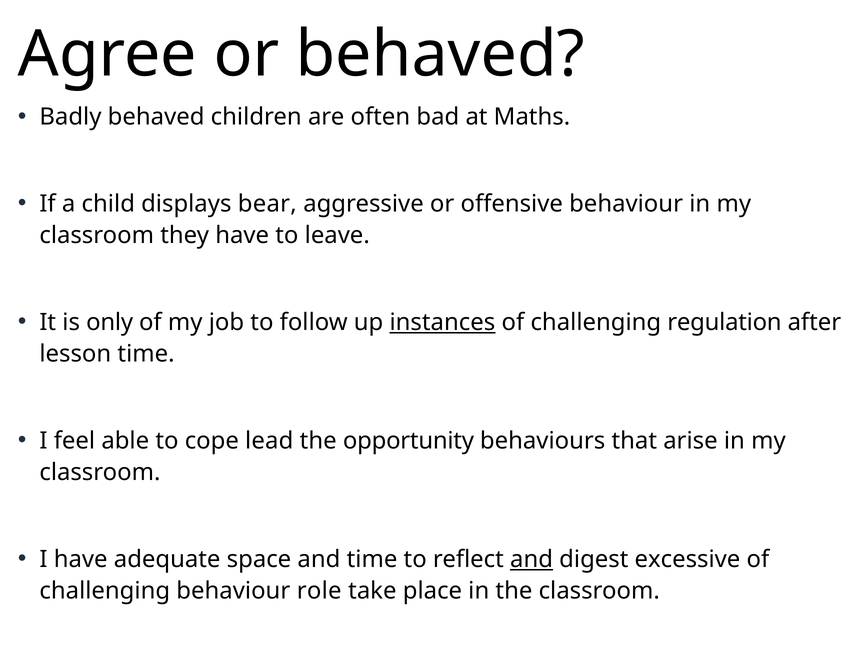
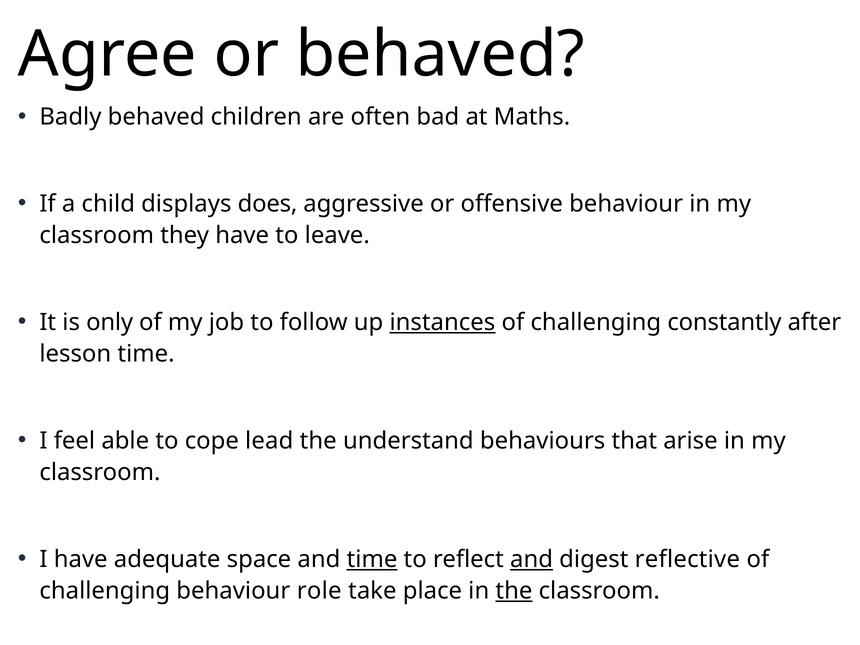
bear: bear -> does
regulation: regulation -> constantly
opportunity: opportunity -> understand
time at (372, 559) underline: none -> present
excessive: excessive -> reflective
the at (514, 591) underline: none -> present
